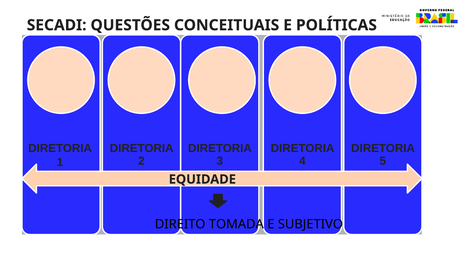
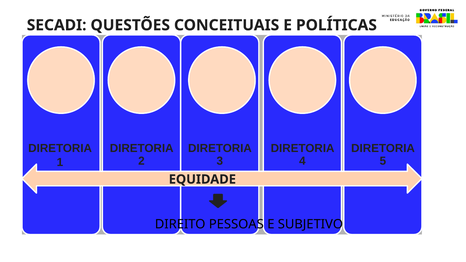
TOMADA: TOMADA -> PESSOAS
